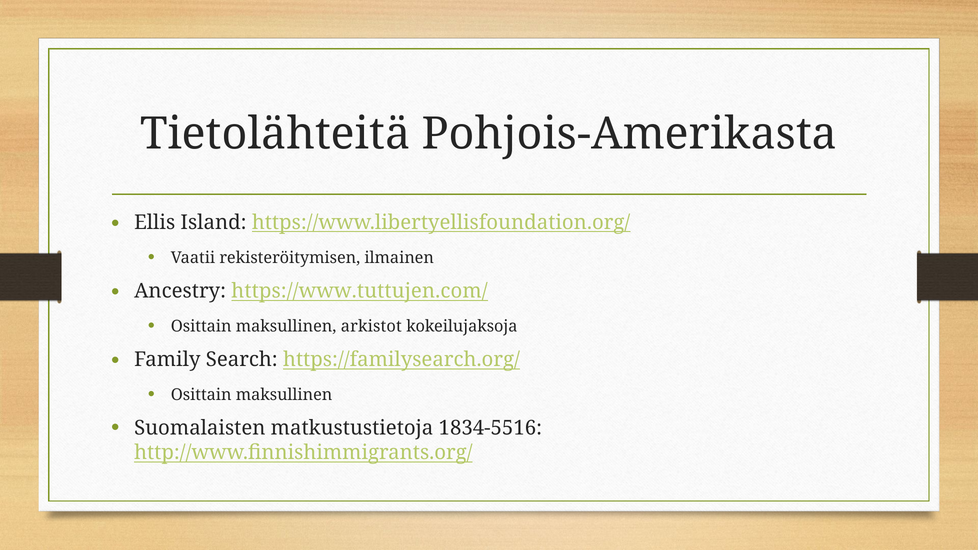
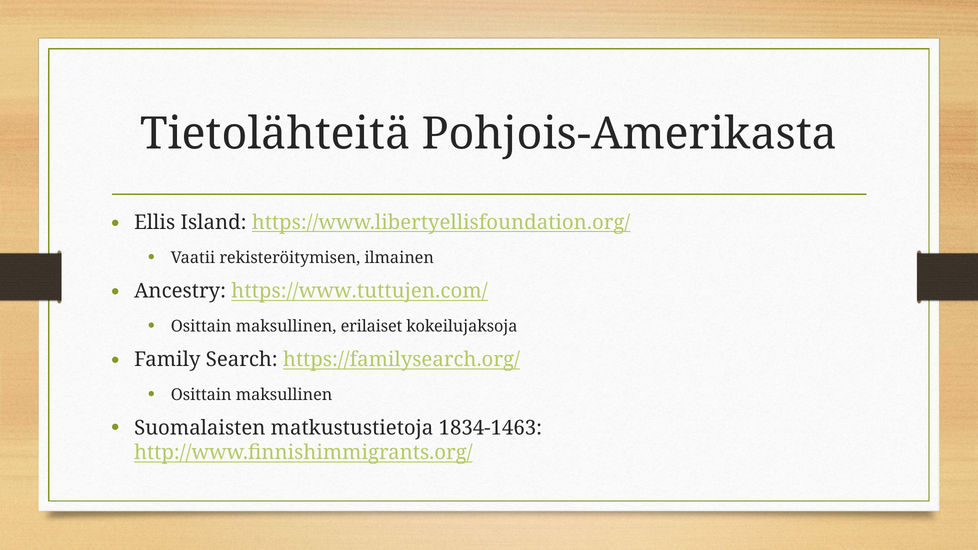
arkistot: arkistot -> erilaiset
1834-5516: 1834-5516 -> 1834-1463
